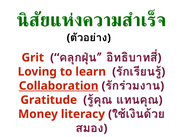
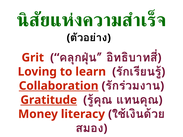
Gratitude underline: none -> present
